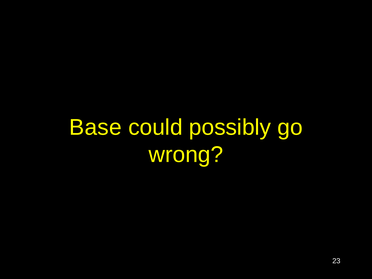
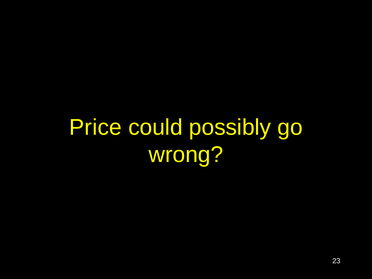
Base: Base -> Price
